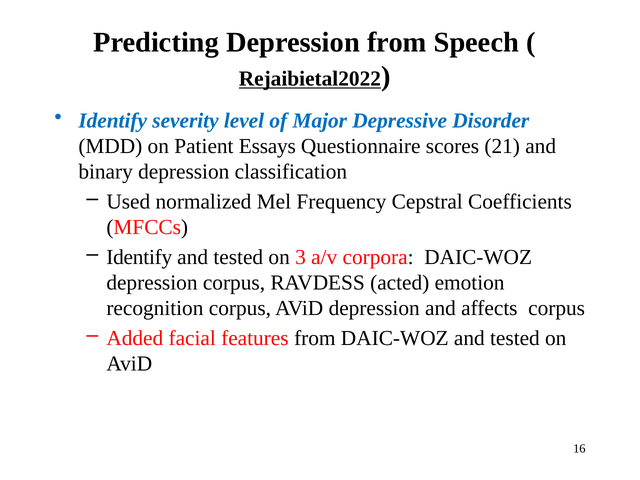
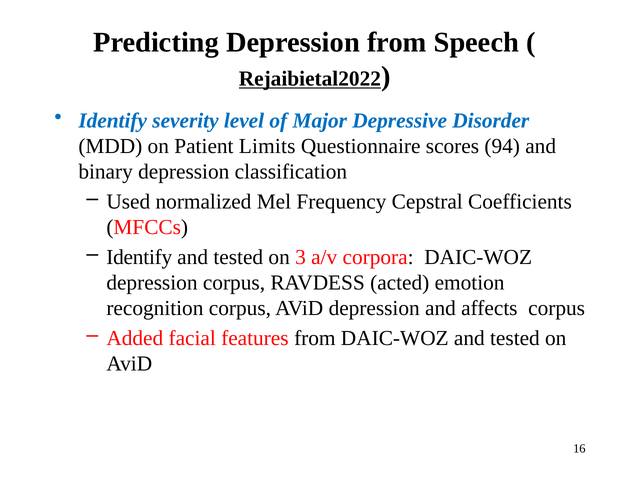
Essays: Essays -> Limits
21: 21 -> 94
